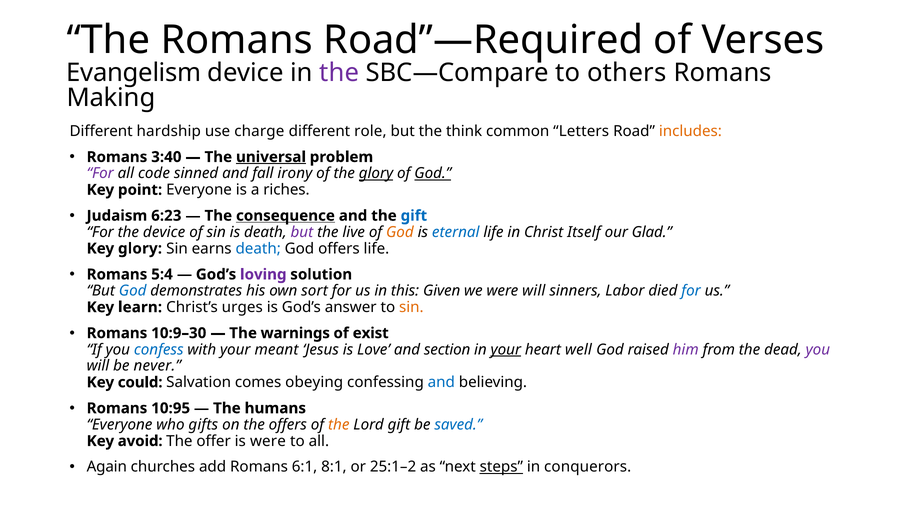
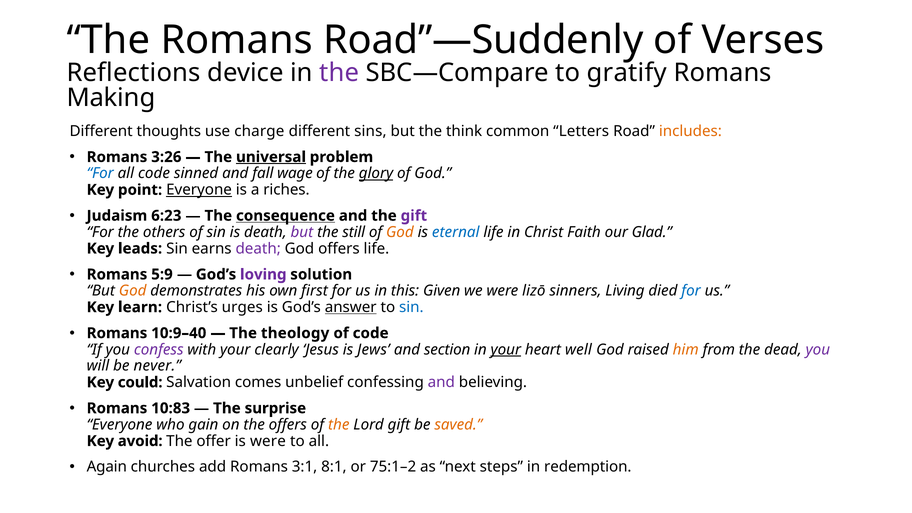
Road”—Required: Road”—Required -> Road”—Suddenly
Evangelism: Evangelism -> Reflections
others: others -> gratify
hardship: hardship -> thoughts
role: role -> sins
3:40: 3:40 -> 3:26
For at (100, 173) colour: purple -> blue
irony: irony -> wage
God at (433, 173) underline: present -> none
Everyone at (199, 190) underline: none -> present
gift at (414, 216) colour: blue -> purple
the device: device -> others
live: live -> still
Itself: Itself -> Faith
Key glory: glory -> leads
death at (258, 249) colour: blue -> purple
5:4: 5:4 -> 5:9
God at (133, 291) colour: blue -> orange
sort: sort -> first
were will: will -> lizō
Labor: Labor -> Living
answer underline: none -> present
sin at (411, 307) colour: orange -> blue
10:9–30: 10:9–30 -> 10:9–40
warnings: warnings -> theology
of exist: exist -> code
confess colour: blue -> purple
meant: meant -> clearly
Love: Love -> Jews
him colour: purple -> orange
obeying: obeying -> unbelief
and at (441, 382) colour: blue -> purple
10:95: 10:95 -> 10:83
humans: humans -> surprise
gifts: gifts -> gain
saved colour: blue -> orange
6:1: 6:1 -> 3:1
25:1–2: 25:1–2 -> 75:1–2
steps underline: present -> none
conquerors: conquerors -> redemption
